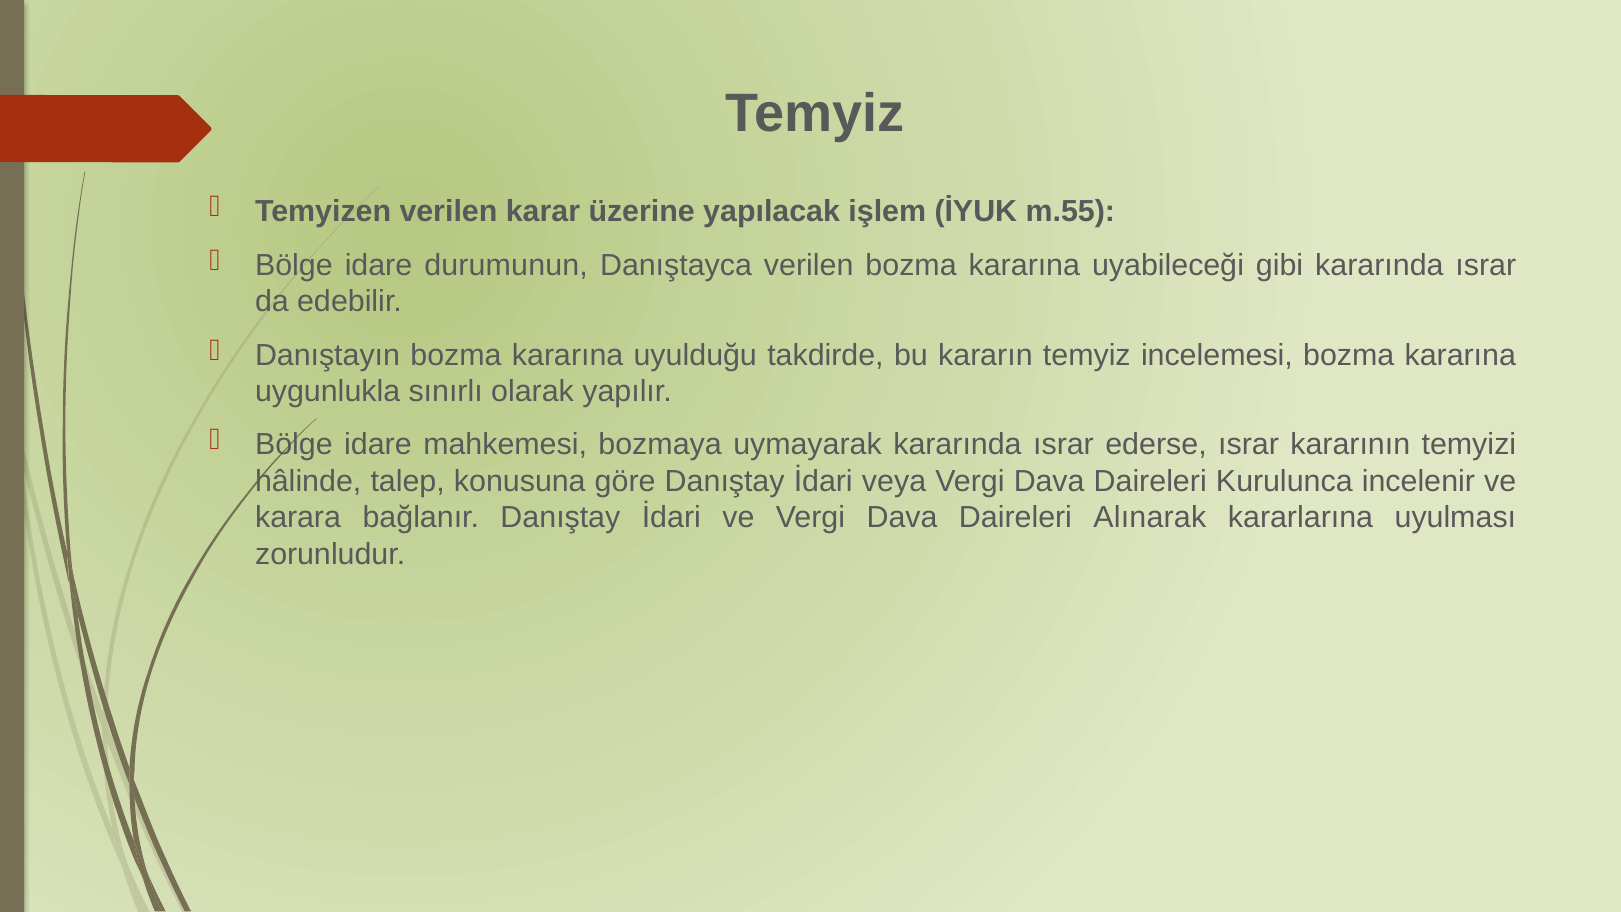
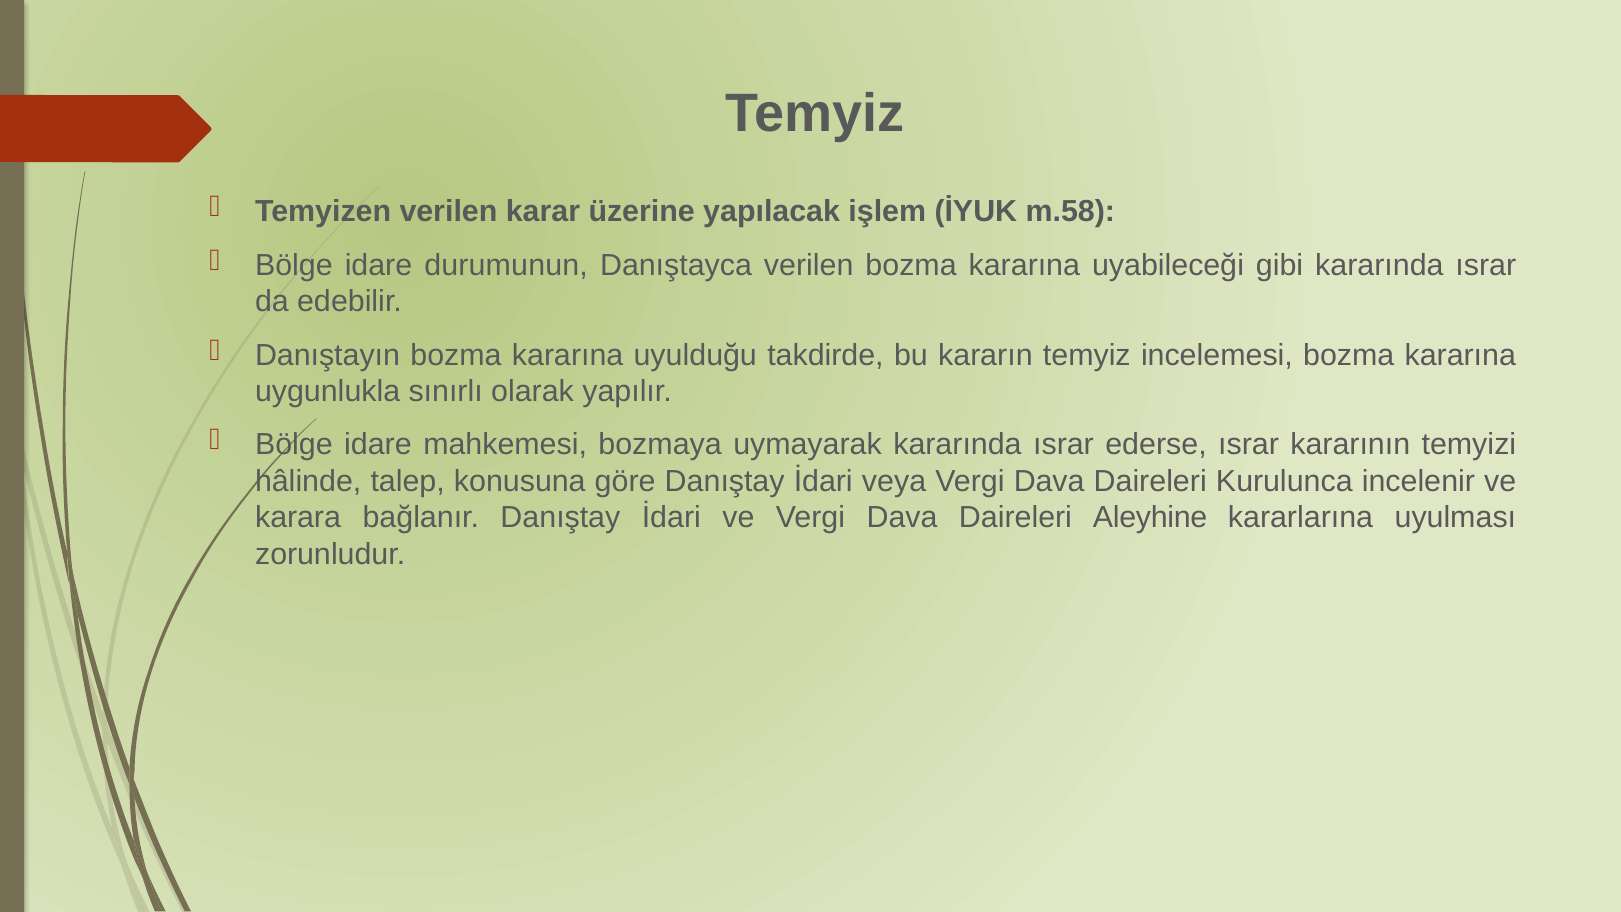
m.55: m.55 -> m.58
Alınarak: Alınarak -> Aleyhine
